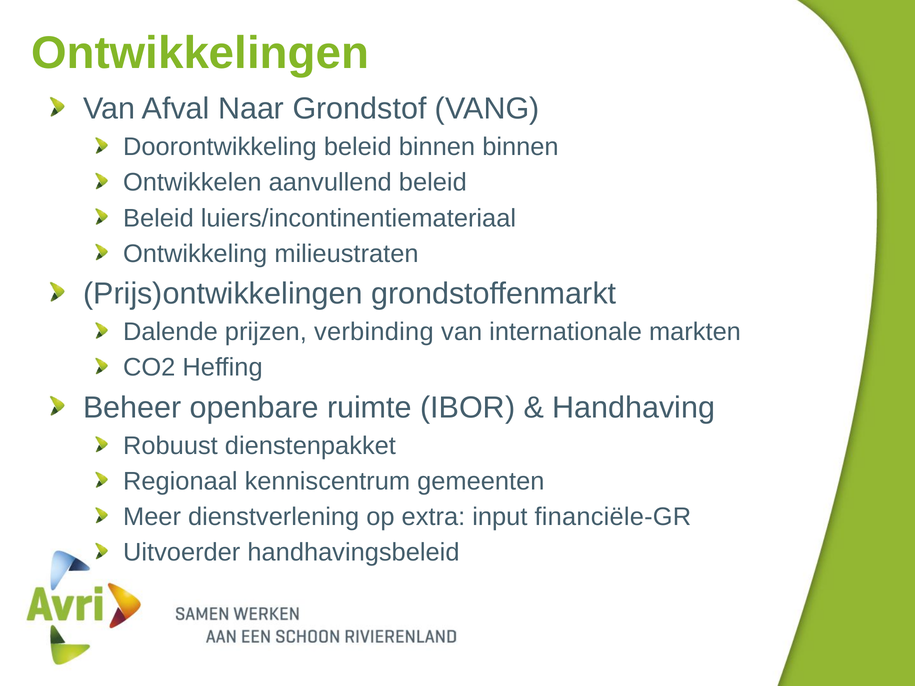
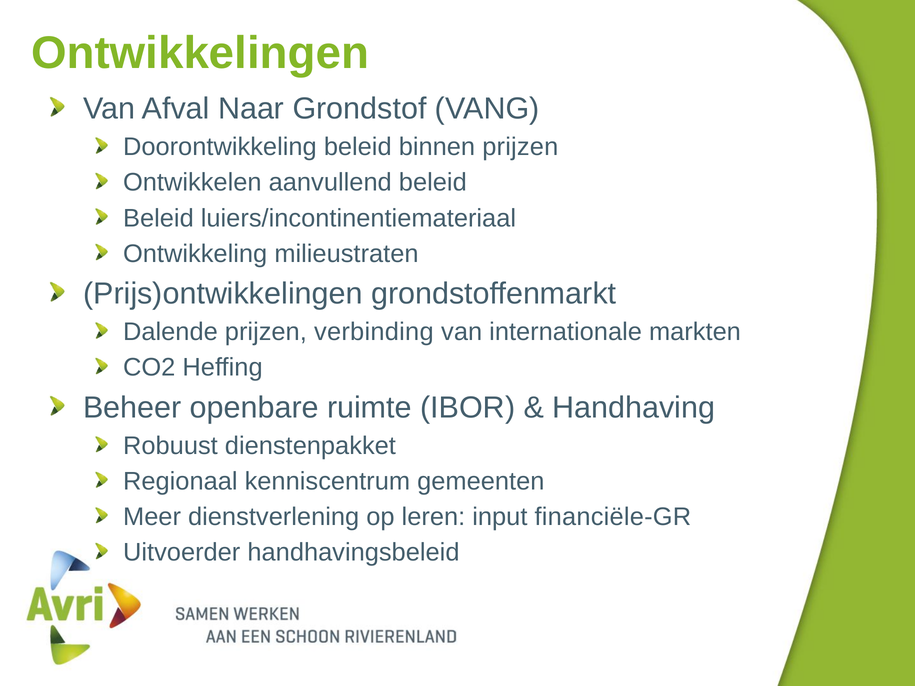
binnen binnen: binnen -> prijzen
extra: extra -> leren
